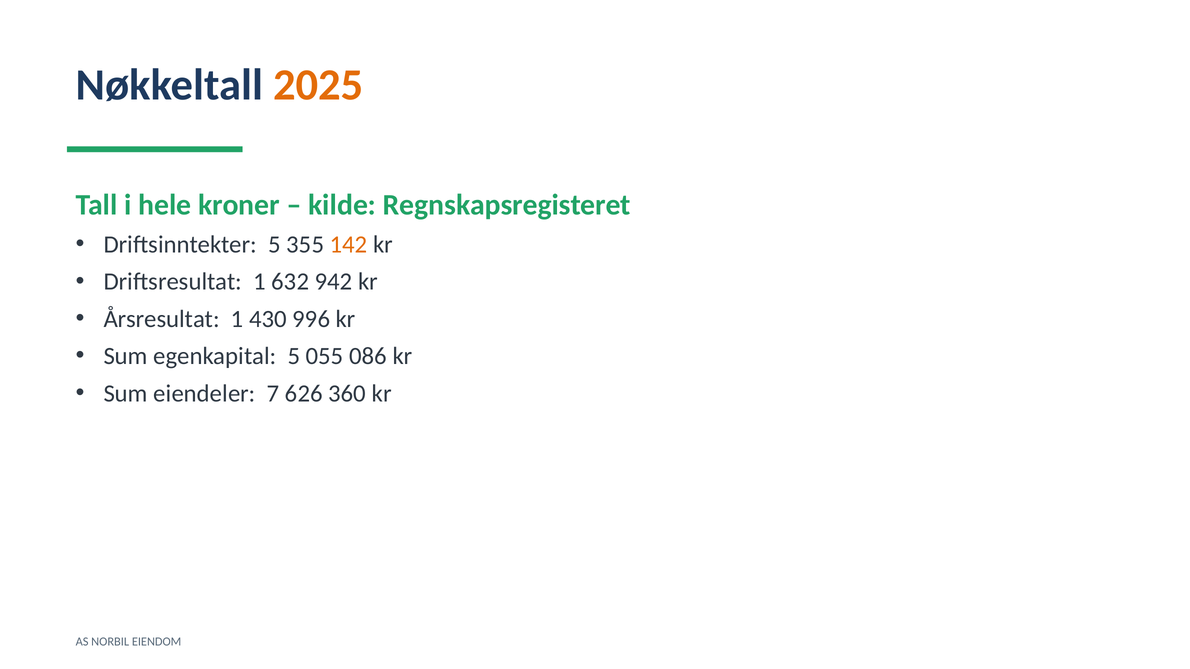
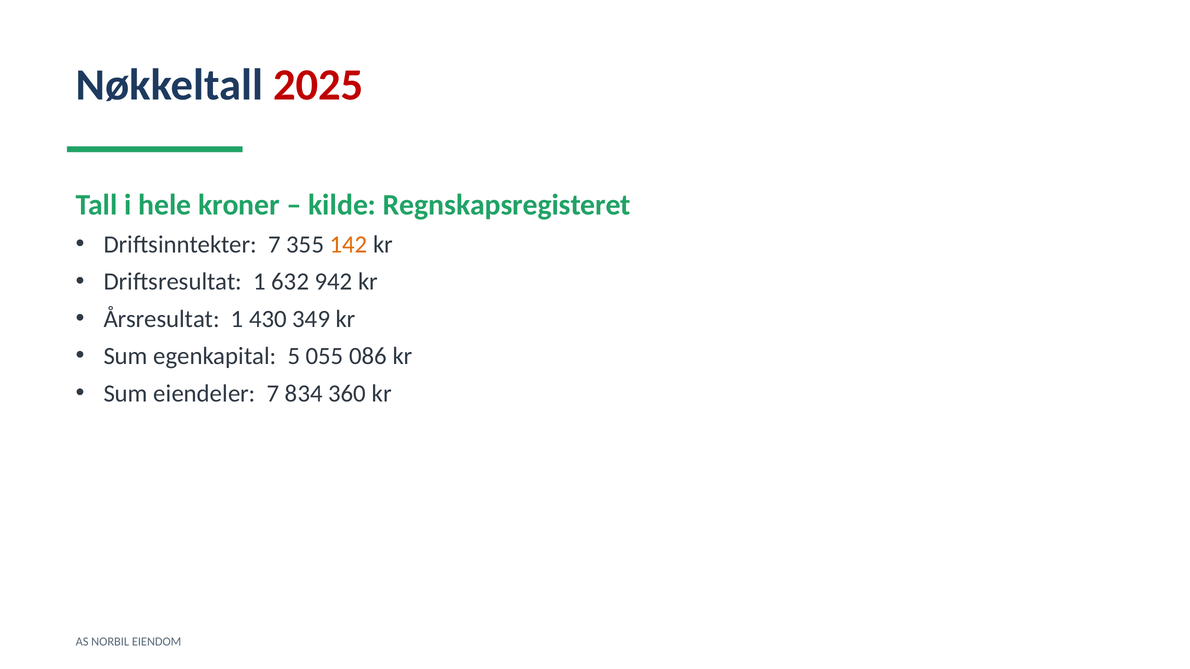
2025 colour: orange -> red
Driftsinntekter 5: 5 -> 7
996: 996 -> 349
626: 626 -> 834
